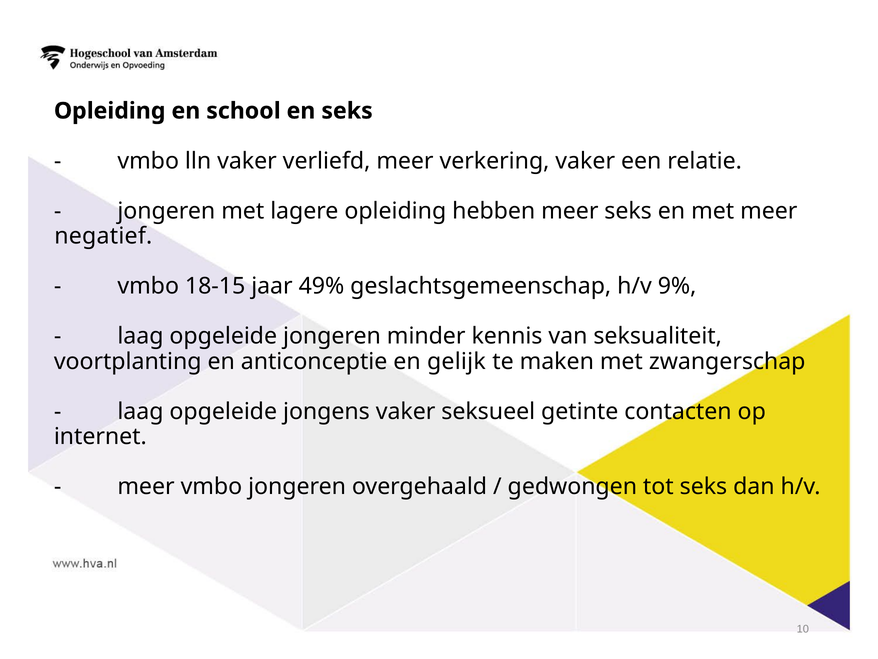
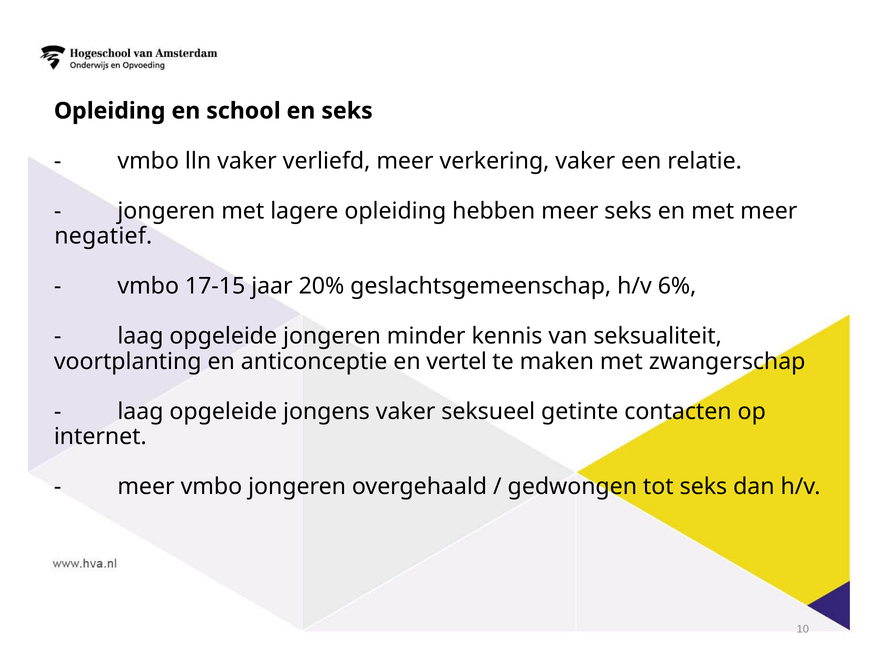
18-15: 18-15 -> 17-15
49%: 49% -> 20%
9%: 9% -> 6%
gelijk: gelijk -> vertel
